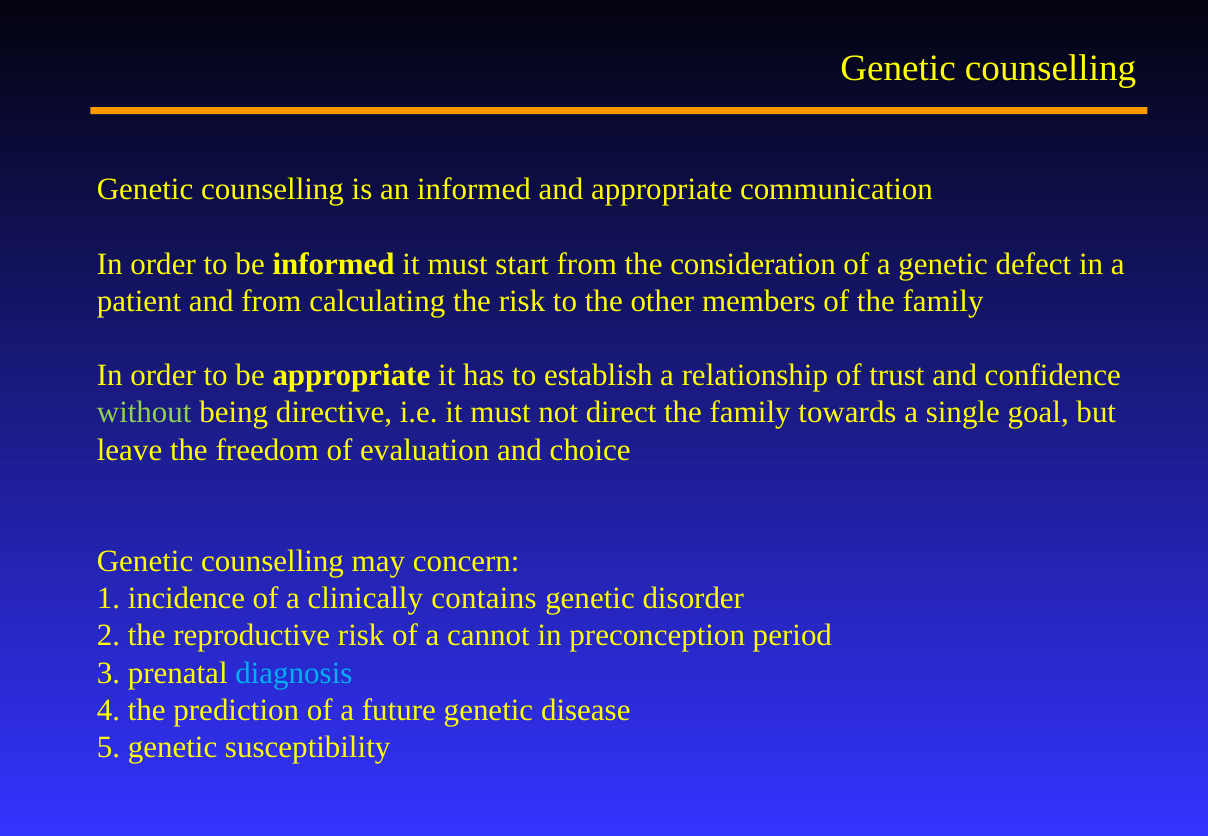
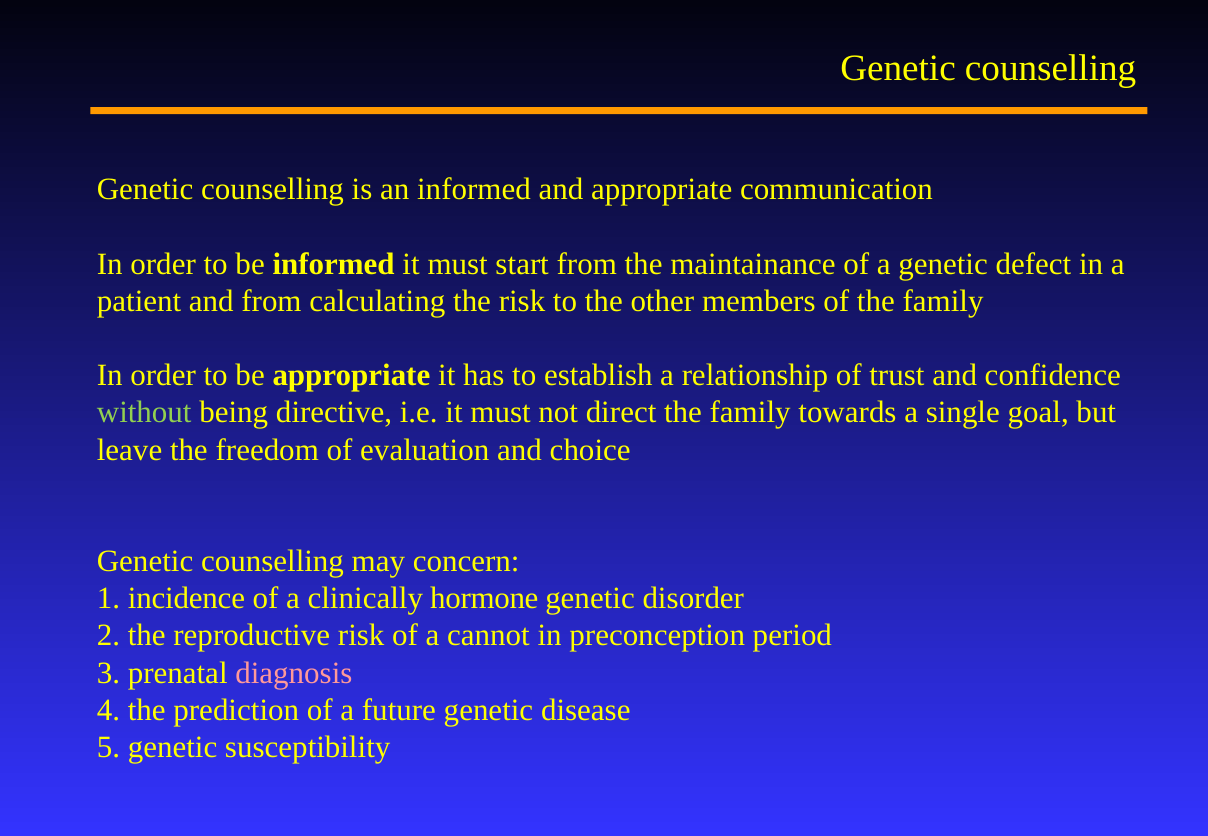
consideration: consideration -> maintainance
contains: contains -> hormone
diagnosis colour: light blue -> pink
